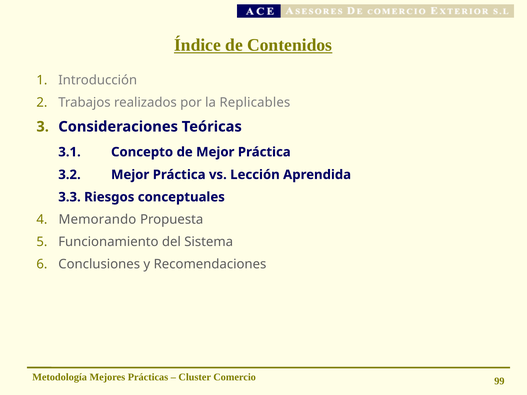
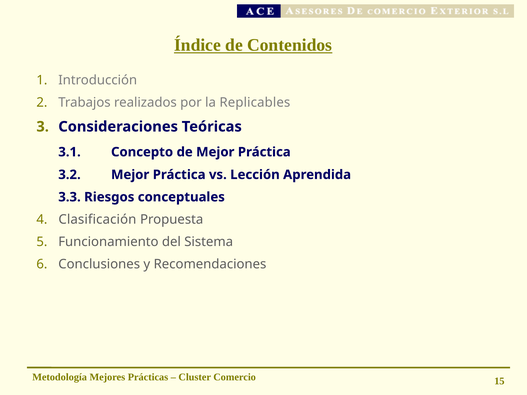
Memorando: Memorando -> Clasificación
99: 99 -> 15
